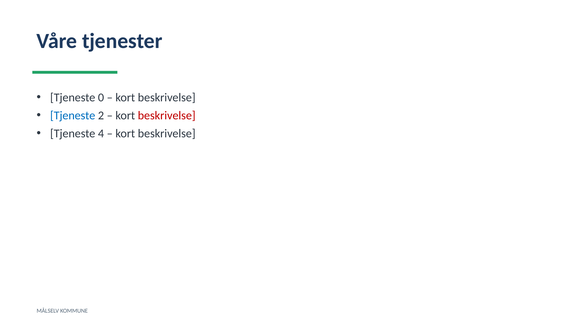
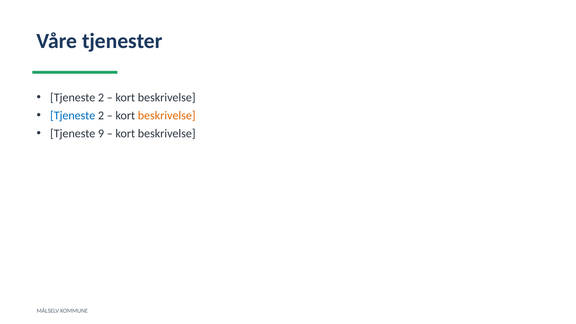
0 at (101, 98): 0 -> 2
beskrivelse at (167, 116) colour: red -> orange
4: 4 -> 9
